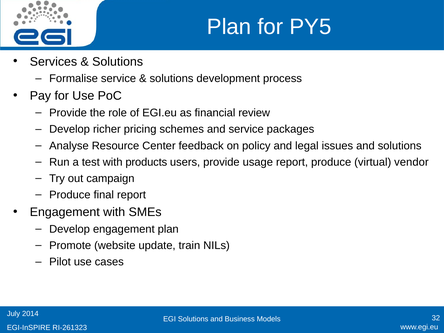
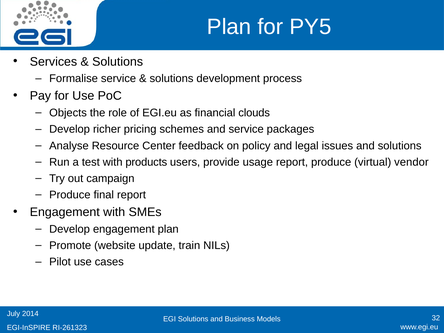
Provide at (68, 113): Provide -> Objects
review: review -> clouds
